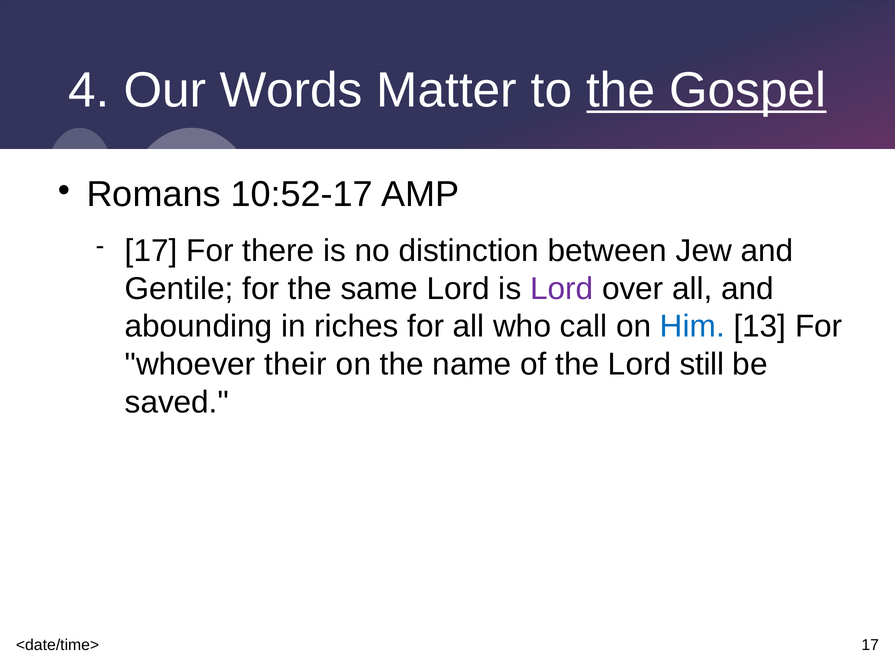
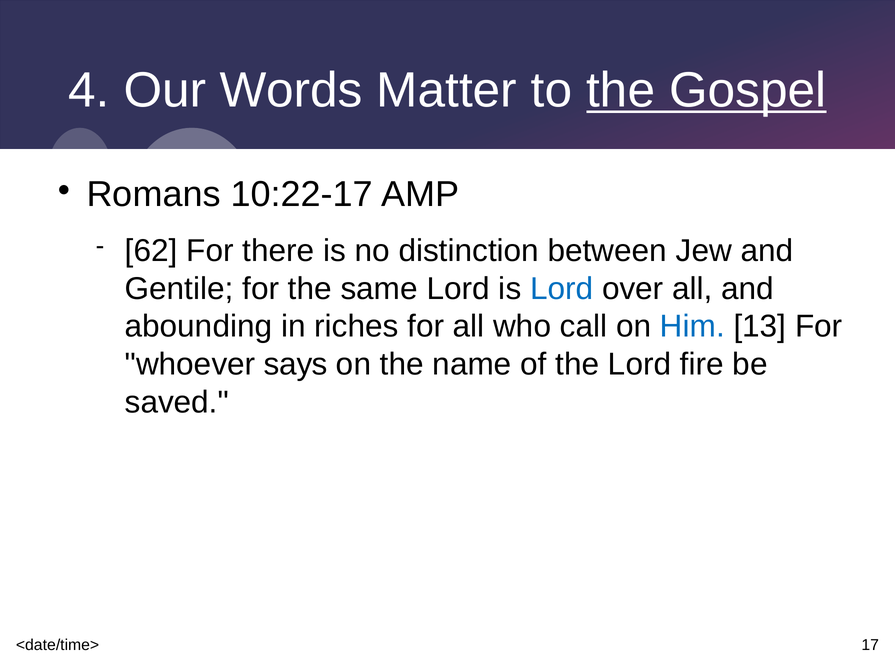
10:52-17: 10:52-17 -> 10:22-17
17 at (151, 251): 17 -> 62
Lord at (562, 289) colour: purple -> blue
their: their -> says
still: still -> fire
